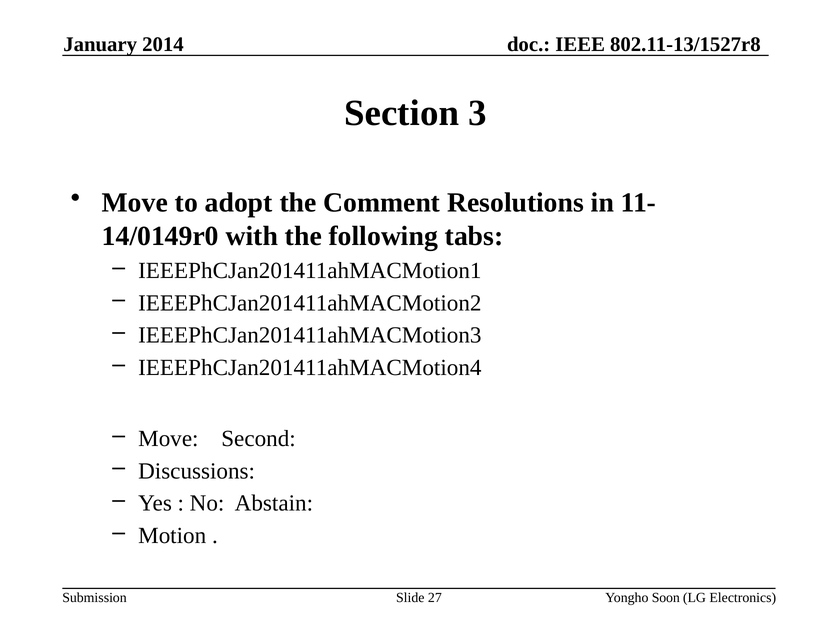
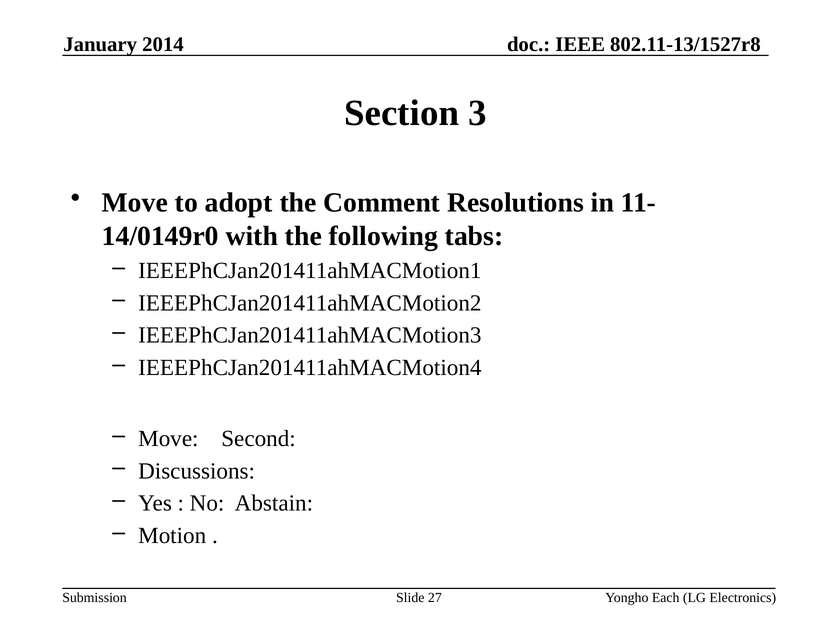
Soon: Soon -> Each
